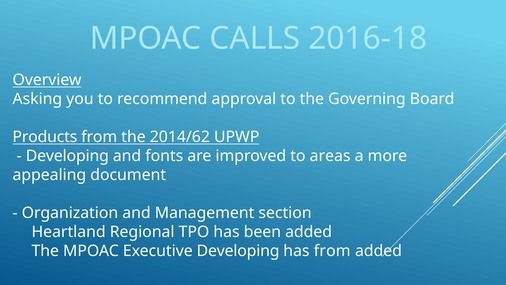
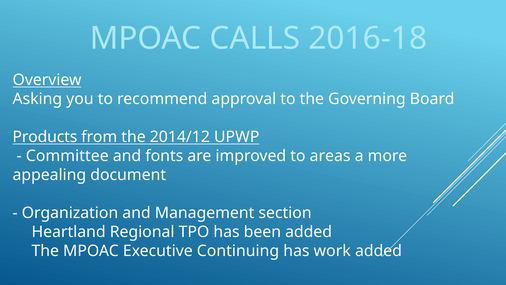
2014/62: 2014/62 -> 2014/12
Developing at (67, 156): Developing -> Committee
Executive Developing: Developing -> Continuing
has from: from -> work
